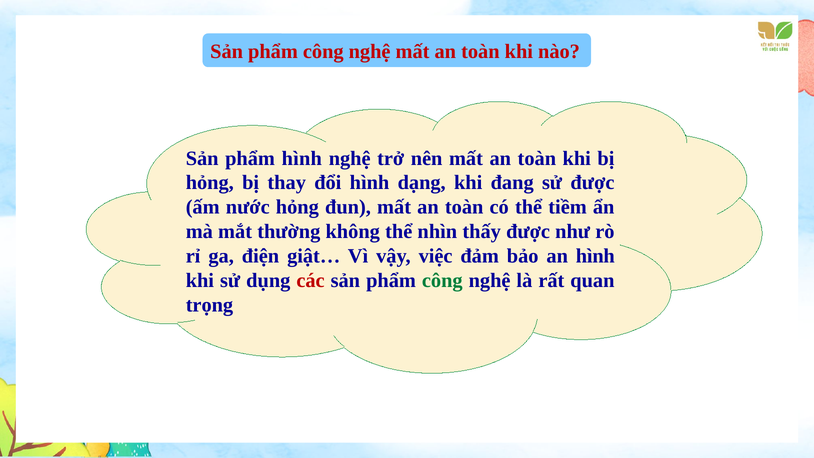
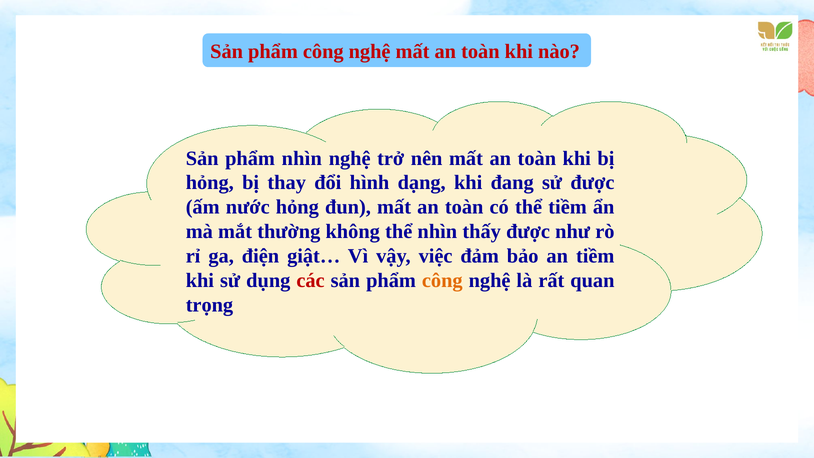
phẩm hình: hình -> nhìn
an hình: hình -> tiềm
công at (442, 280) colour: green -> orange
